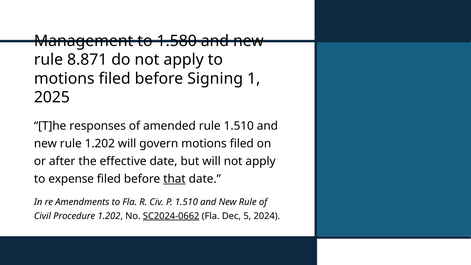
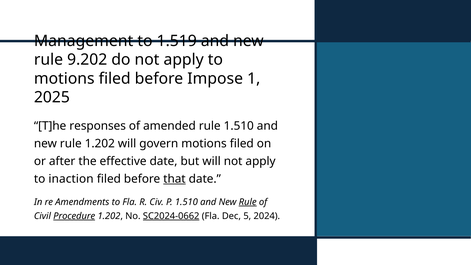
1.580: 1.580 -> 1.519
8.871: 8.871 -> 9.202
Signing: Signing -> Impose
expense: expense -> inaction
Rule at (248, 202) underline: none -> present
Procedure underline: none -> present
